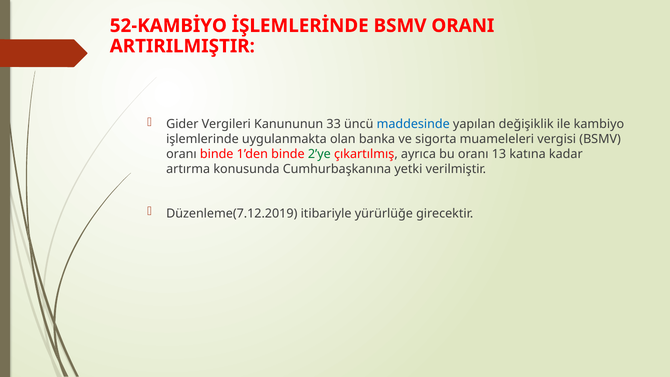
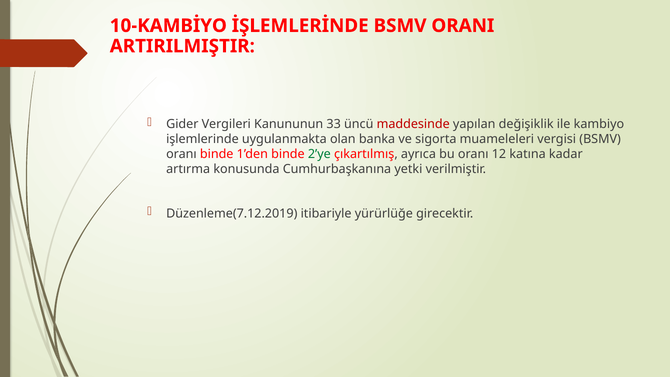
52-KAMBİYO: 52-KAMBİYO -> 10-KAMBİYO
maddesinde colour: blue -> red
13: 13 -> 12
